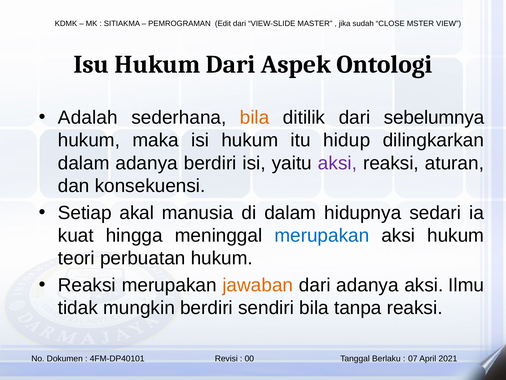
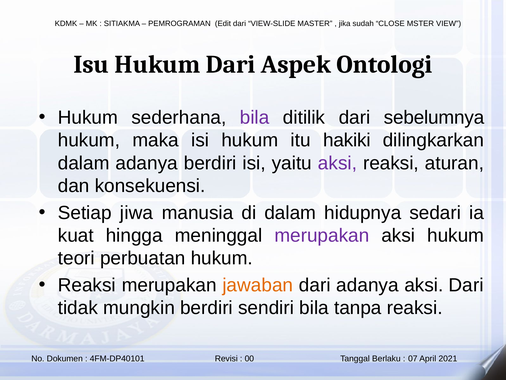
Adalah at (88, 117): Adalah -> Hukum
bila at (255, 117) colour: orange -> purple
hidup: hidup -> hakiki
akal: akal -> jiwa
merupakan at (322, 235) colour: blue -> purple
aksi Ilmu: Ilmu -> Dari
